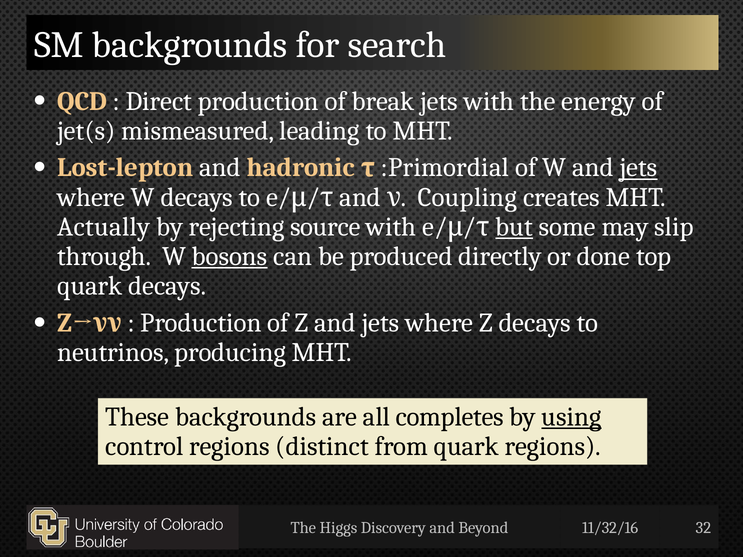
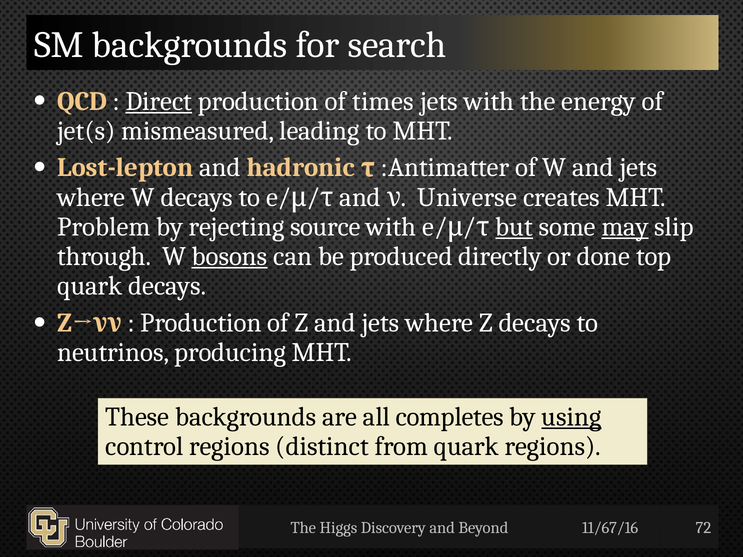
Direct underline: none -> present
break: break -> times
:Primordial: :Primordial -> :Antimatter
jets at (639, 168) underline: present -> none
Coupling: Coupling -> Universe
Actually: Actually -> Problem
may underline: none -> present
11/32/16: 11/32/16 -> 11/67/16
32: 32 -> 72
